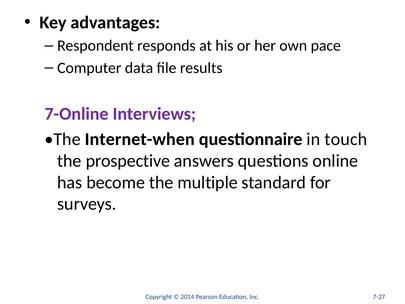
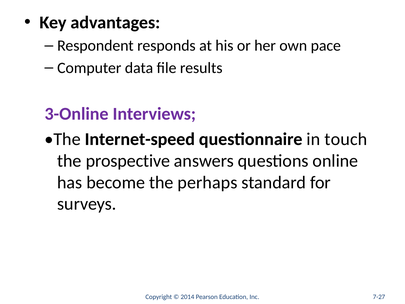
7-Online: 7-Online -> 3-Online
Internet-when: Internet-when -> Internet-speed
multiple: multiple -> perhaps
